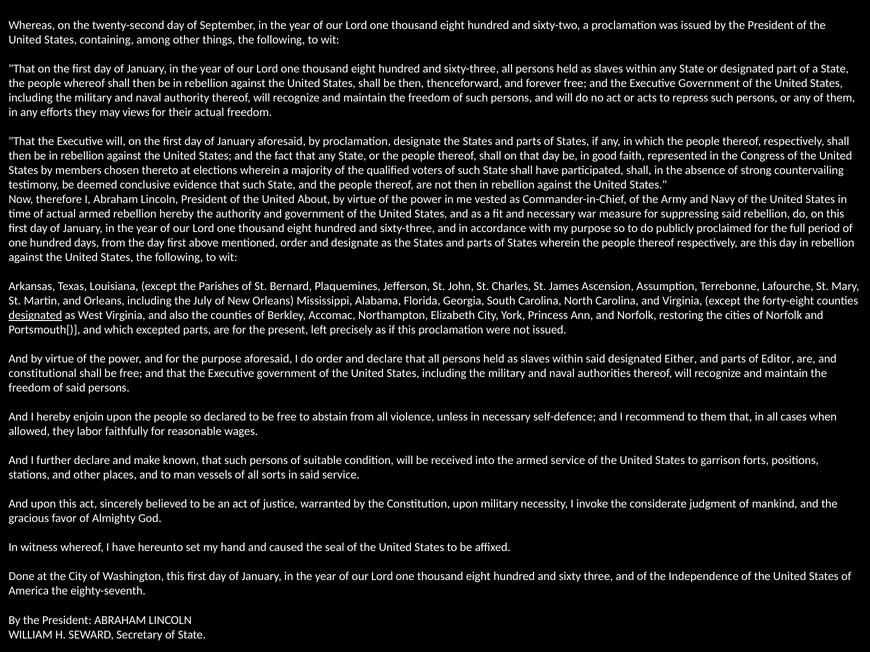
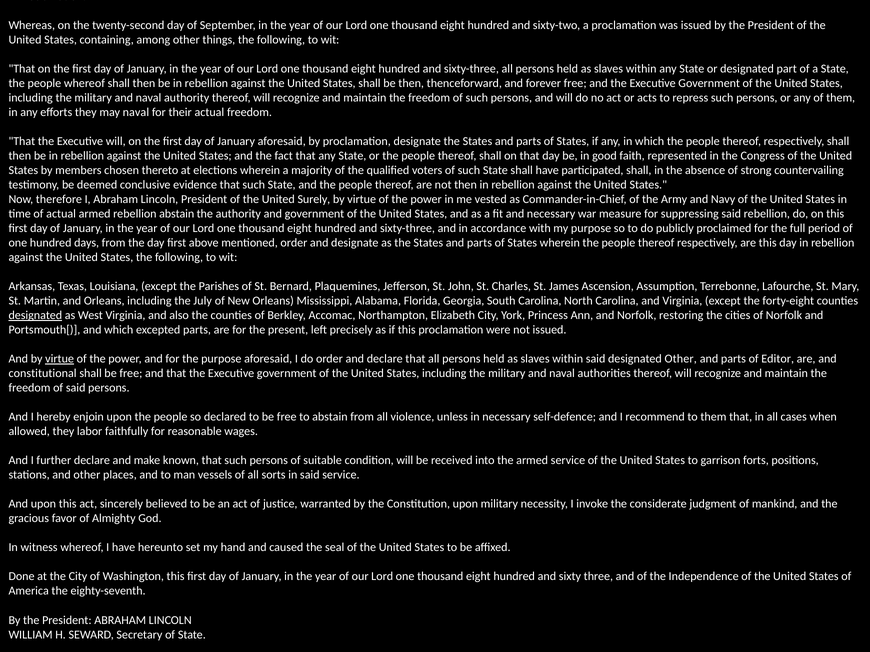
may views: views -> naval
About: About -> Surely
rebellion hereby: hereby -> abstain
virtue at (60, 359) underline: none -> present
designated Either: Either -> Other
